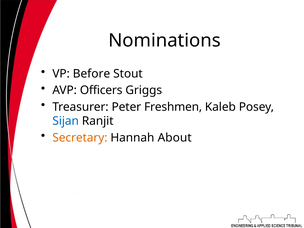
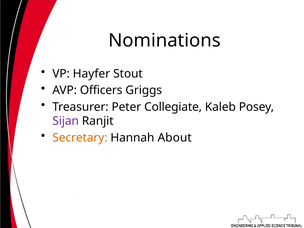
Before: Before -> Hayfer
Freshmen: Freshmen -> Collegiate
Sijan colour: blue -> purple
